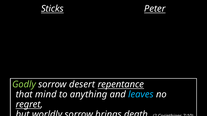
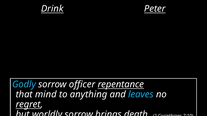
Sticks: Sticks -> Drink
Godly colour: light green -> light blue
desert: desert -> officer
